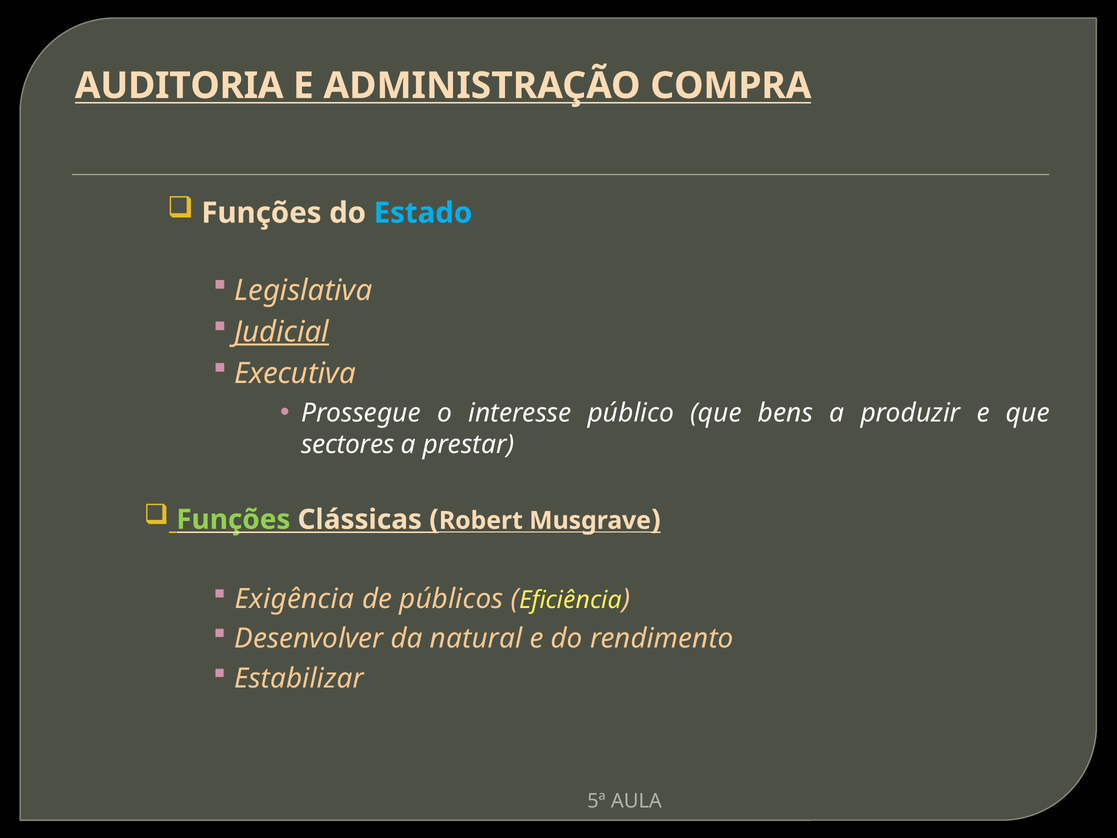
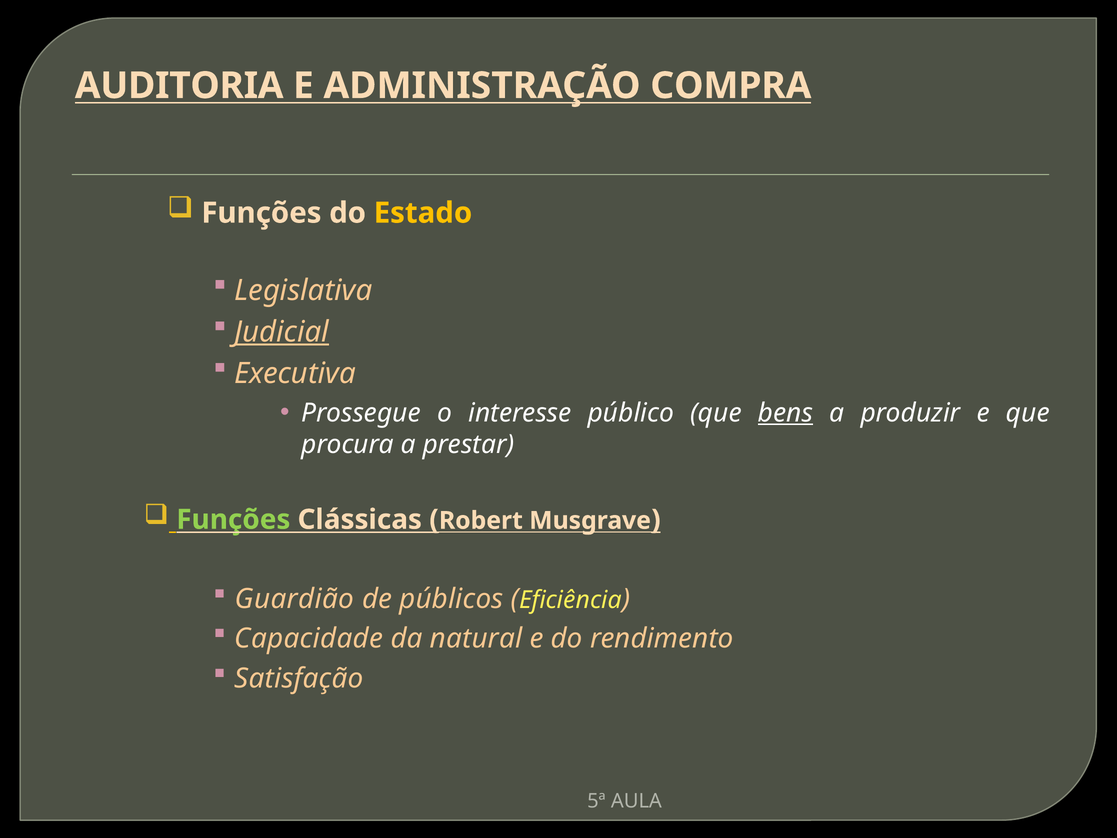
Estado colour: light blue -> yellow
bens underline: none -> present
sectores: sectores -> procura
Exigência: Exigência -> Guardião
Desenvolver: Desenvolver -> Capacidade
Estabilizar: Estabilizar -> Satisfação
